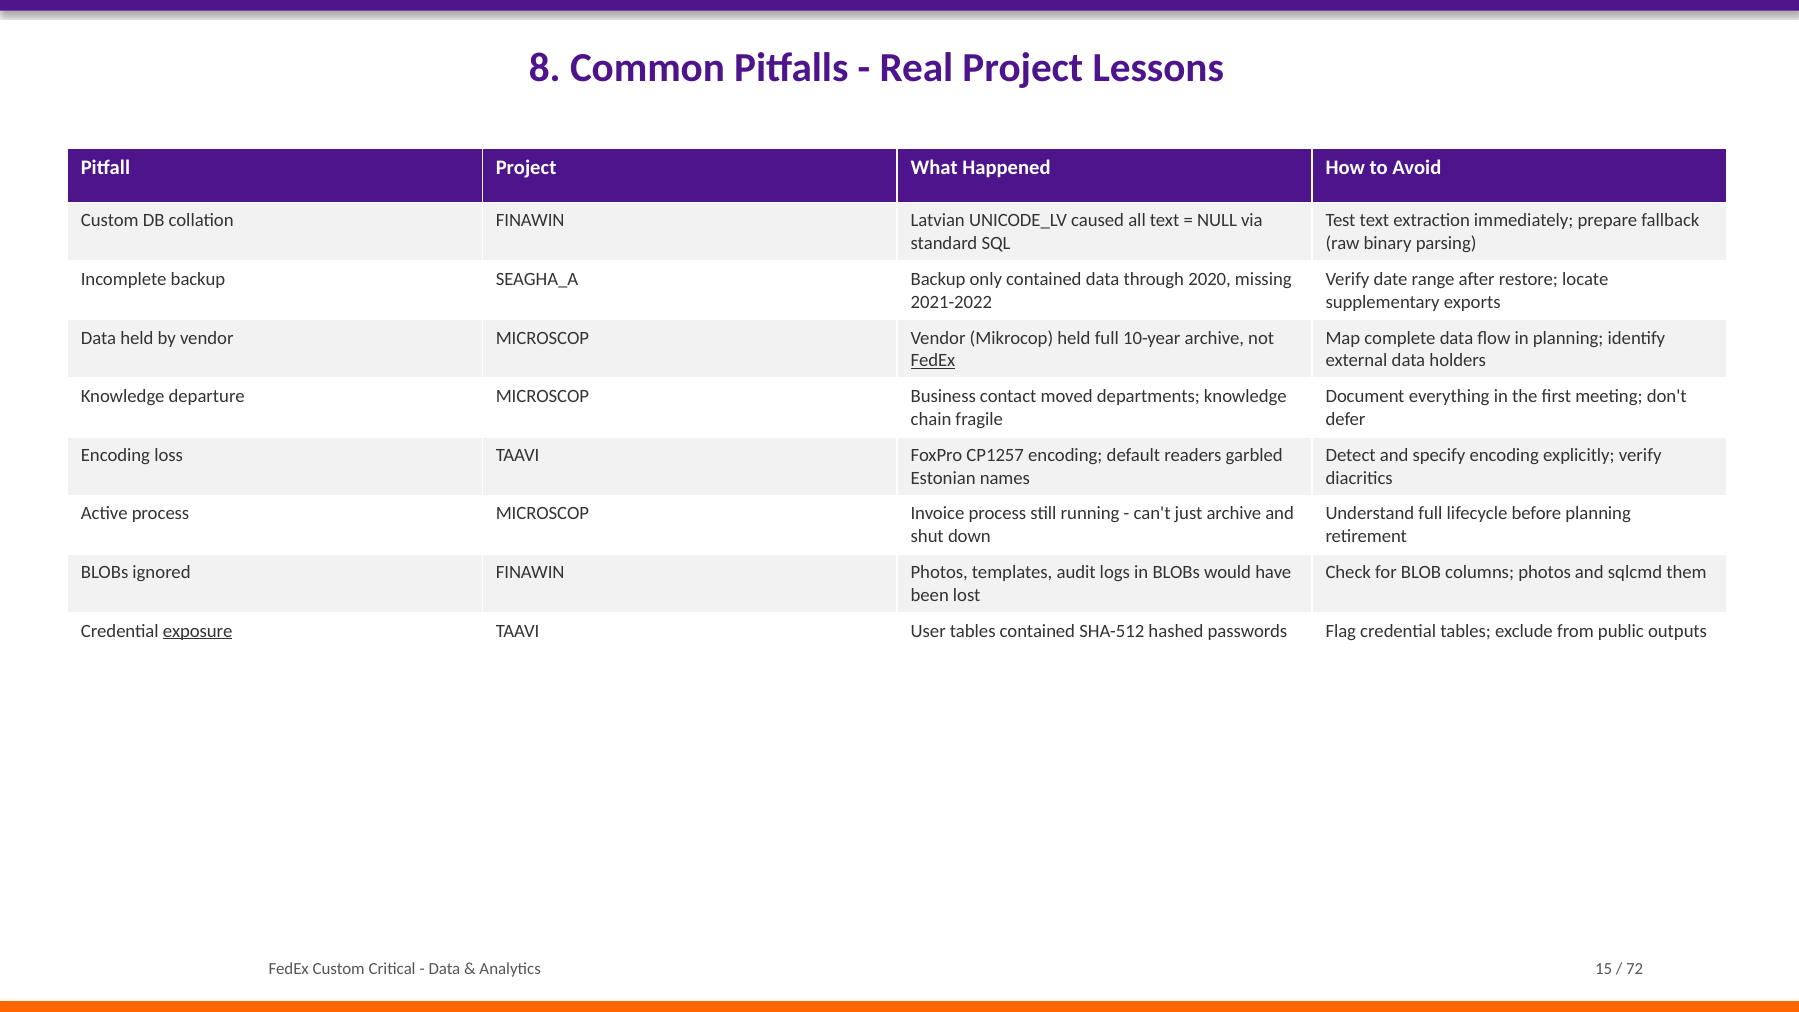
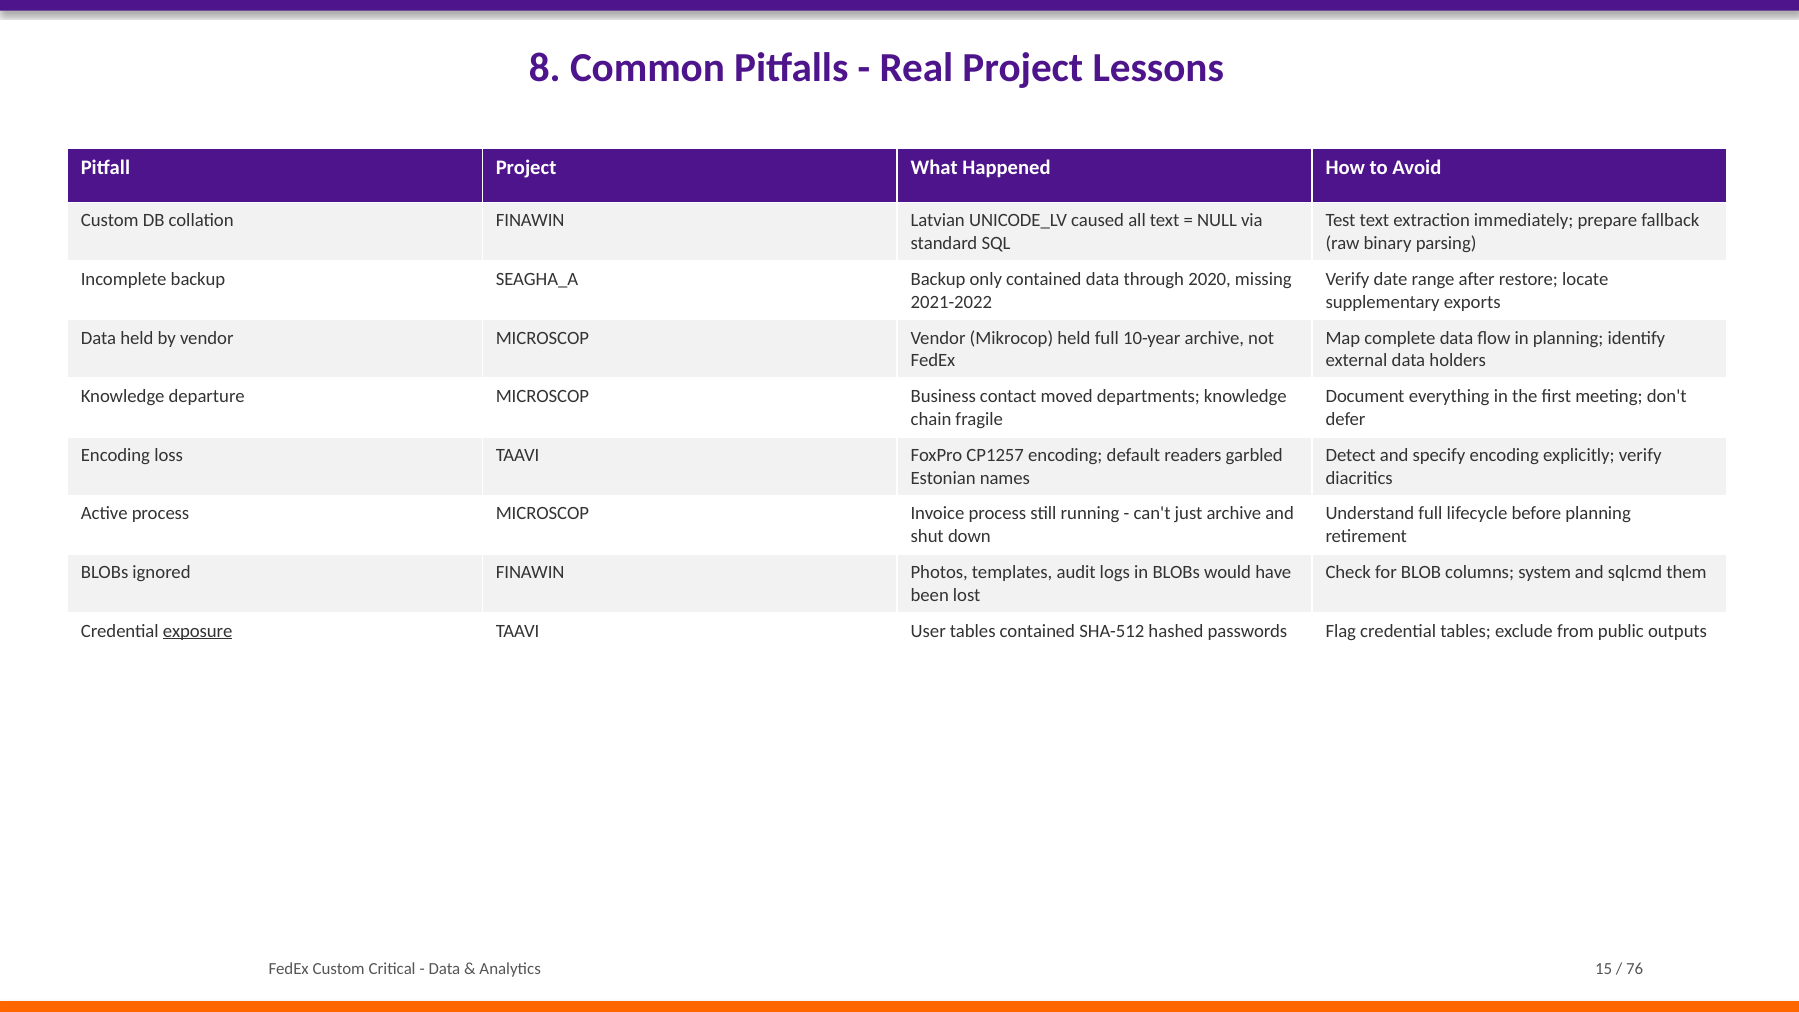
FedEx at (933, 361) underline: present -> none
columns photos: photos -> system
72: 72 -> 76
